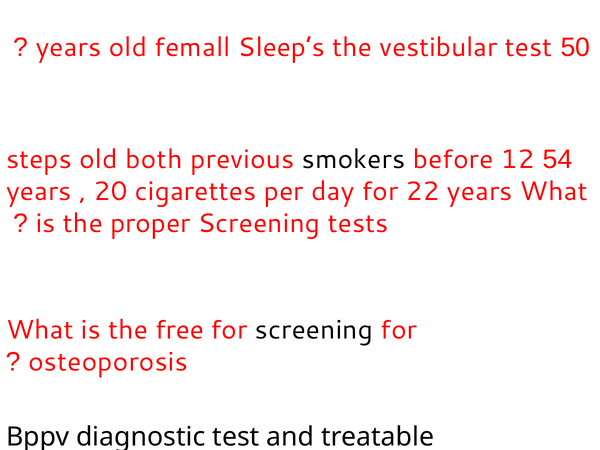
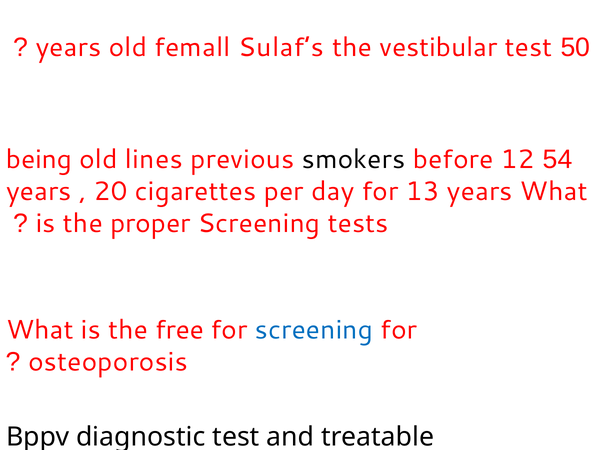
Sleep’s: Sleep’s -> Sulaf’s
steps: steps -> being
both: both -> lines
22: 22 -> 13
screening at (314, 330) colour: black -> blue
